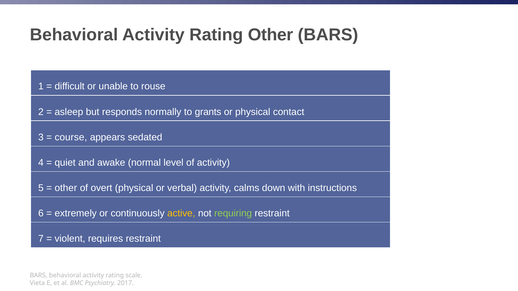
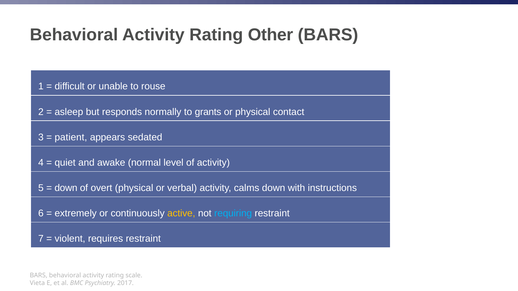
course: course -> patient
other at (66, 188): other -> down
requiring colour: light green -> light blue
